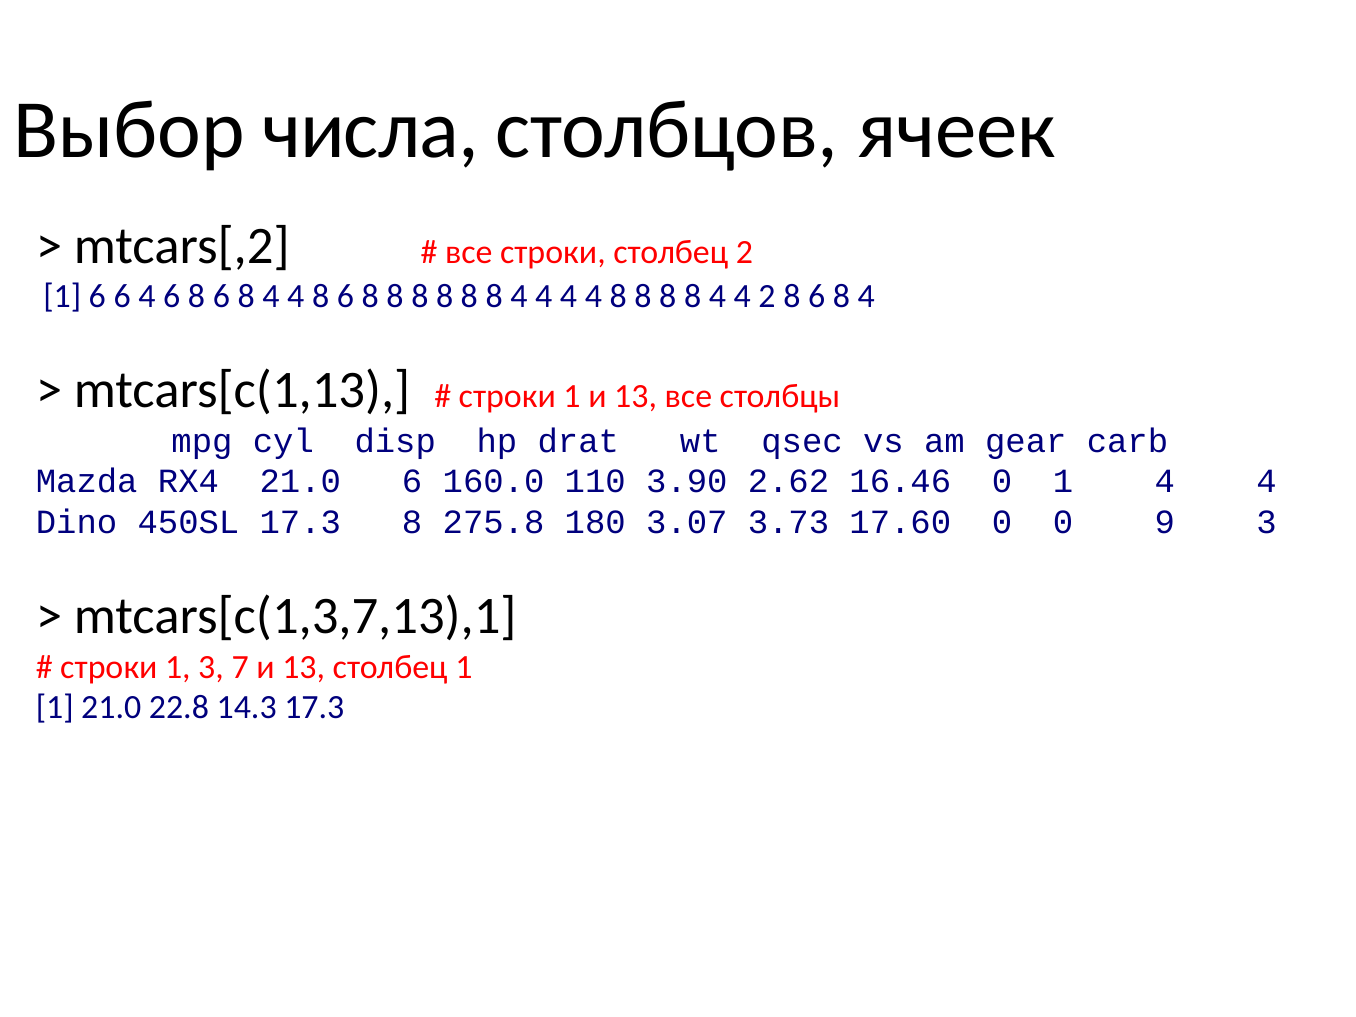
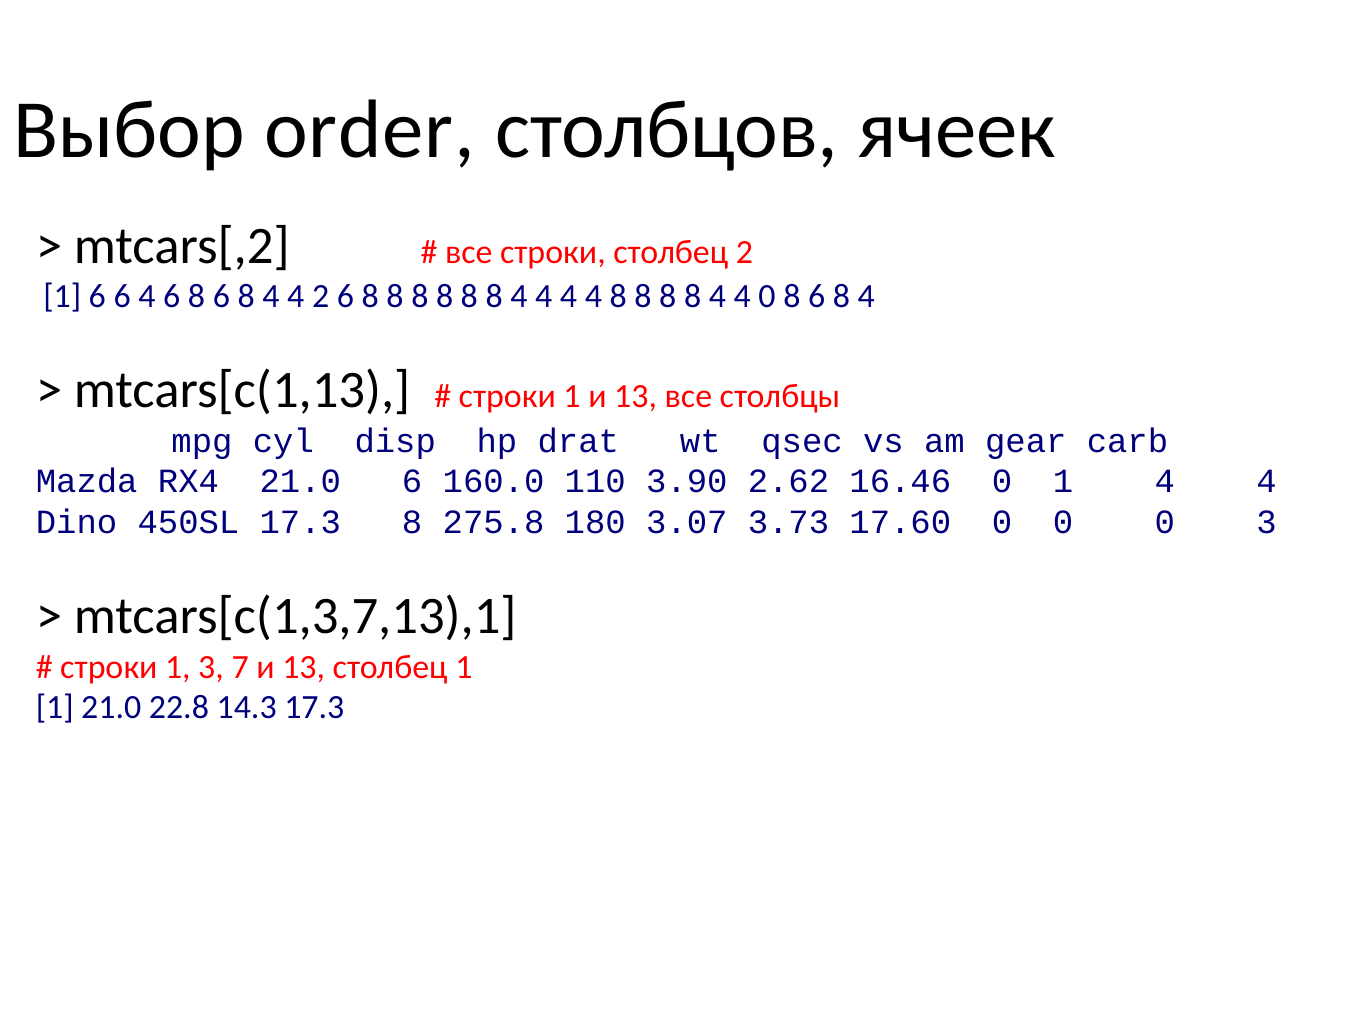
числа: числа -> order
8 4 4 8: 8 -> 2
4 2: 2 -> 0
0 0 9: 9 -> 0
